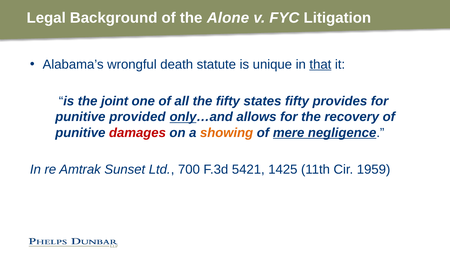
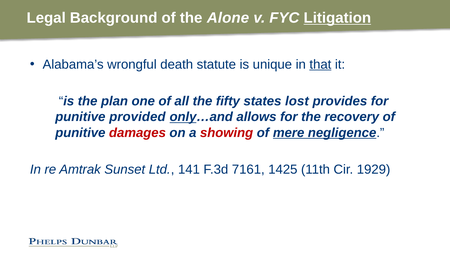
Litigation underline: none -> present
joint: joint -> plan
states fifty: fifty -> lost
showing colour: orange -> red
700: 700 -> 141
5421: 5421 -> 7161
1959: 1959 -> 1929
